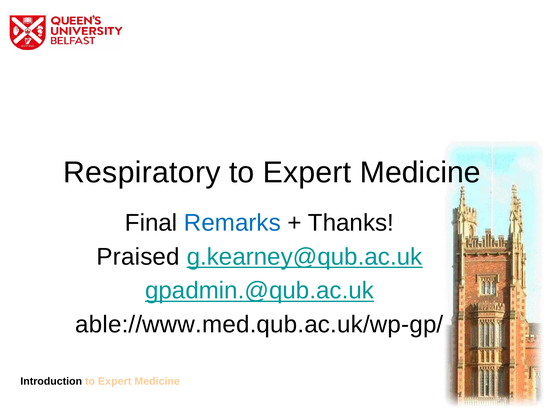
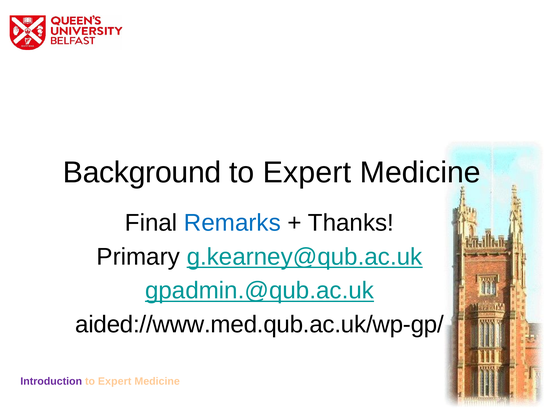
Respiratory: Respiratory -> Background
Praised: Praised -> Primary
able://www.med.qub.ac.uk/wp-gp/: able://www.med.qub.ac.uk/wp-gp/ -> aided://www.med.qub.ac.uk/wp-gp/
Introduction colour: black -> purple
